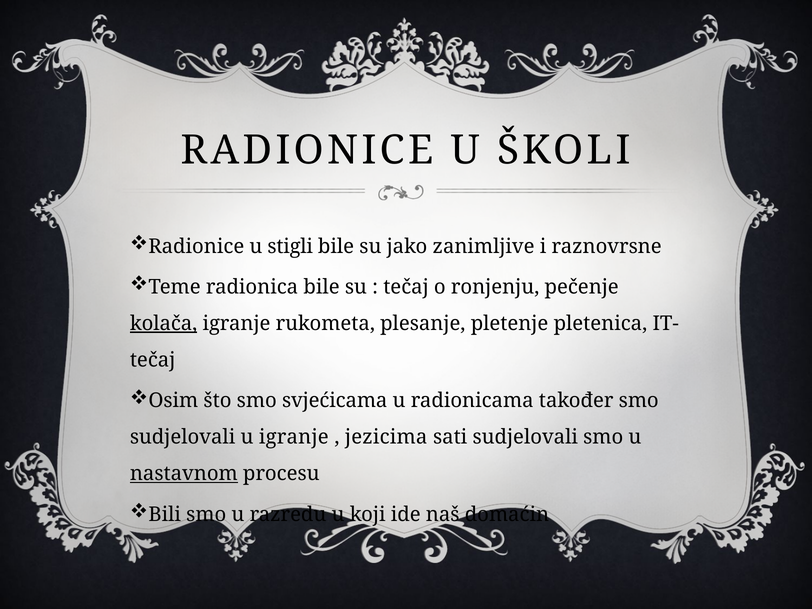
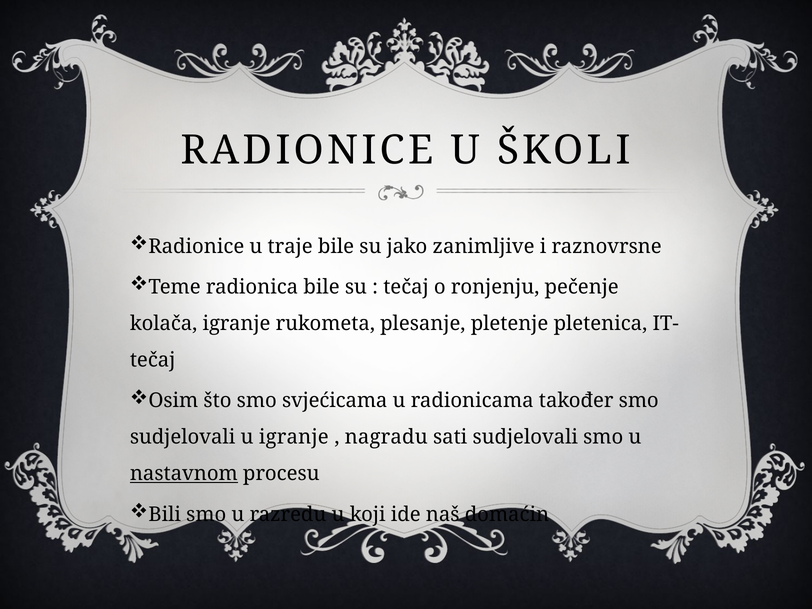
stigli: stigli -> traje
kolača underline: present -> none
jezicima: jezicima -> nagradu
